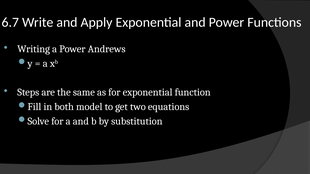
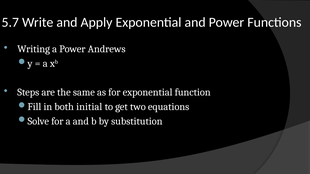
6.7: 6.7 -> 5.7
model: model -> initial
